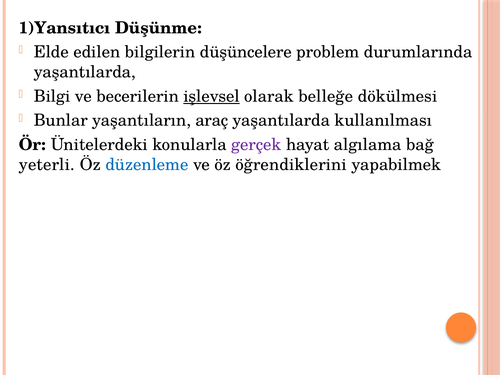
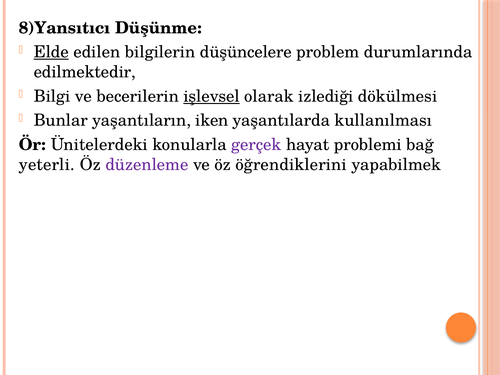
1)Yansıtıcı: 1)Yansıtıcı -> 8)Yansıtıcı
Elde underline: none -> present
yaşantılarda at (85, 72): yaşantılarda -> edilmektedir
belleğe: belleğe -> izlediği
araç: araç -> iken
algılama: algılama -> problemi
düzenleme colour: blue -> purple
